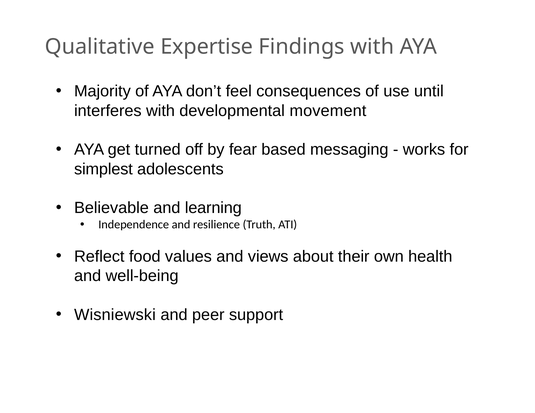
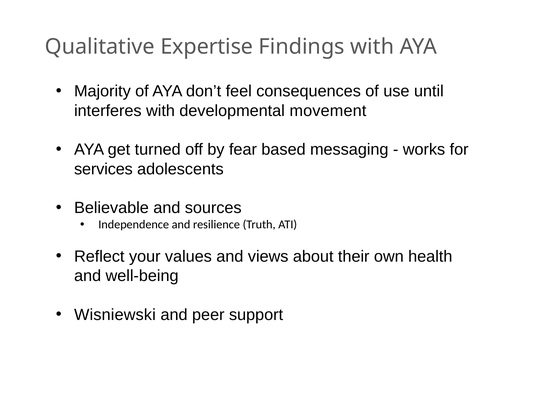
simplest: simplest -> services
learning: learning -> sources
food: food -> your
